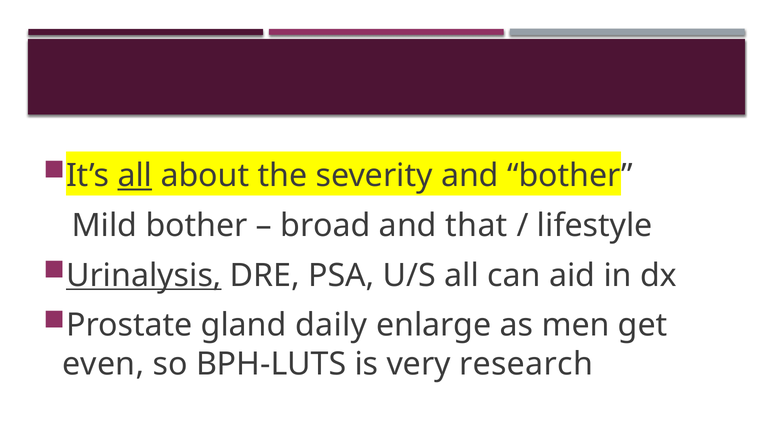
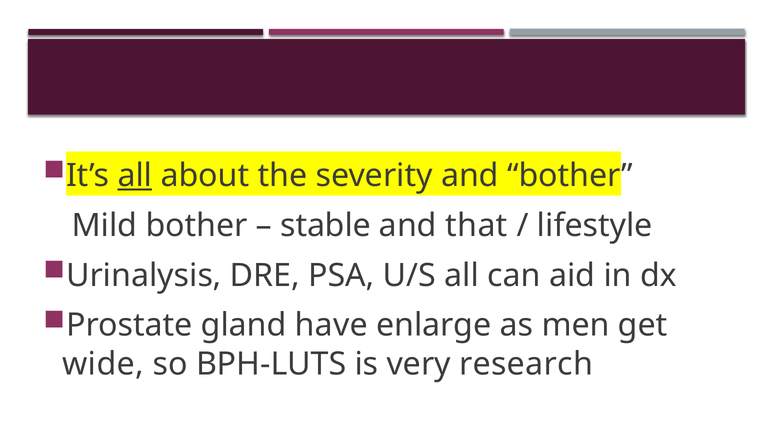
broad: broad -> stable
Urinalysis underline: present -> none
daily: daily -> have
even: even -> wide
